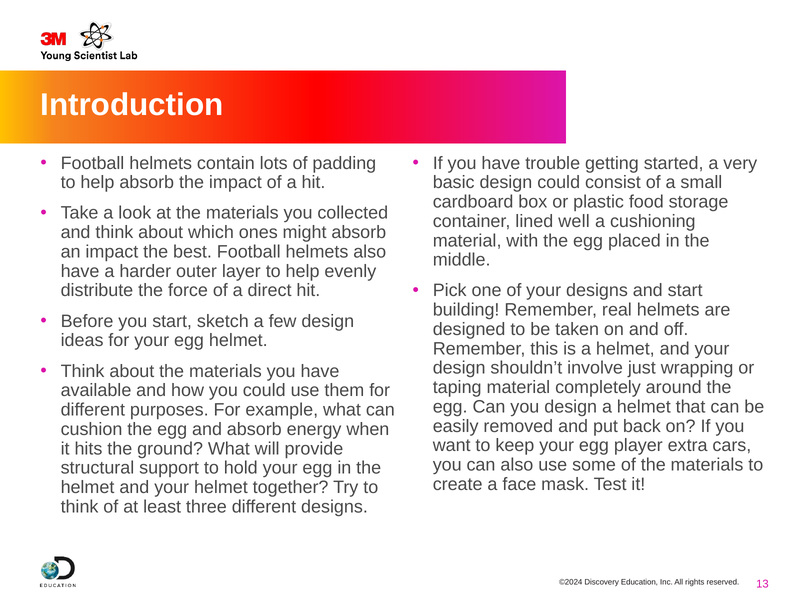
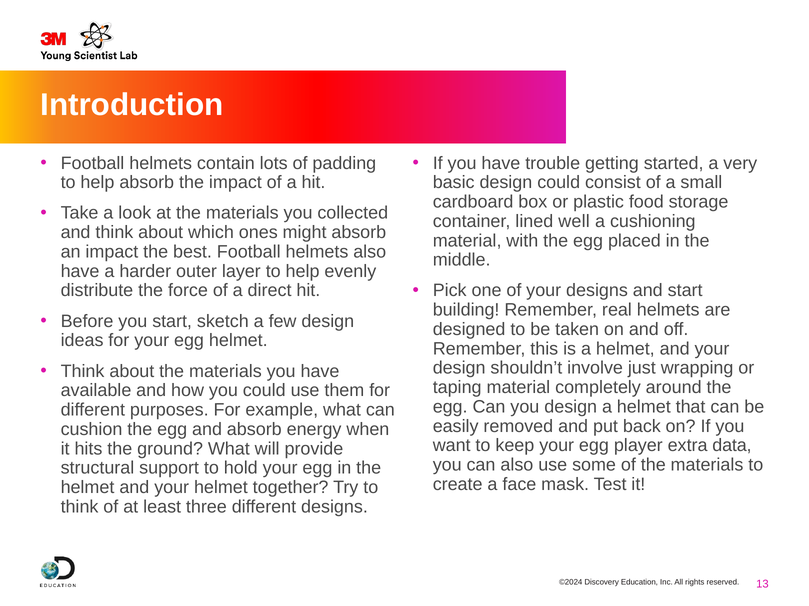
cars: cars -> data
